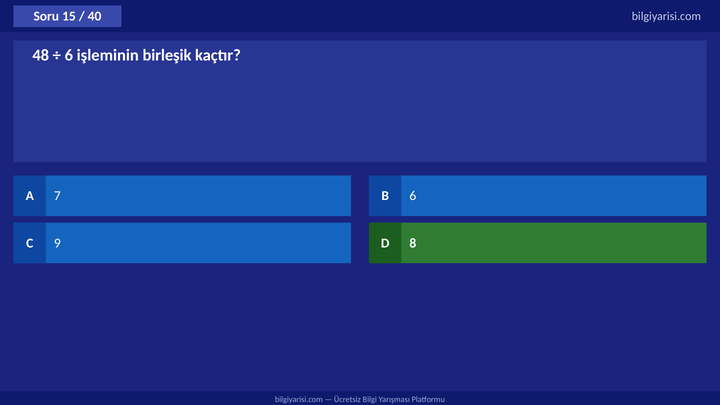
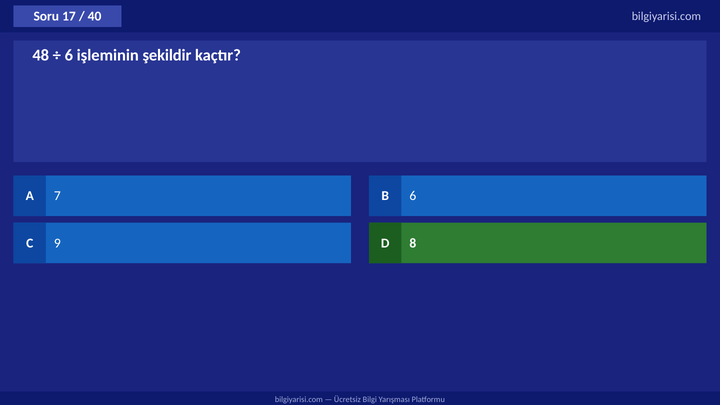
15: 15 -> 17
birleşik: birleşik -> şekildir
